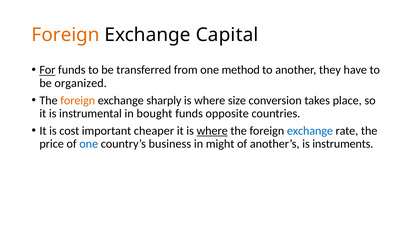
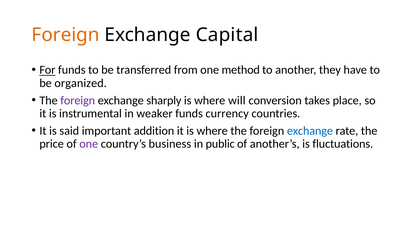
foreign at (78, 101) colour: orange -> purple
size: size -> will
bought: bought -> weaker
opposite: opposite -> currency
cost: cost -> said
cheaper: cheaper -> addition
where at (212, 131) underline: present -> none
one at (89, 144) colour: blue -> purple
might: might -> public
instruments: instruments -> fluctuations
